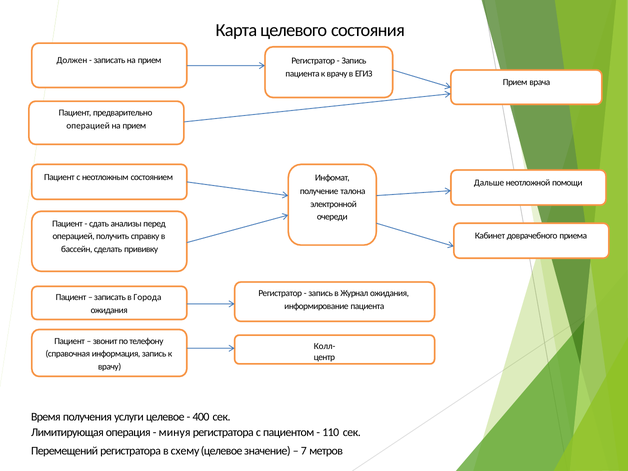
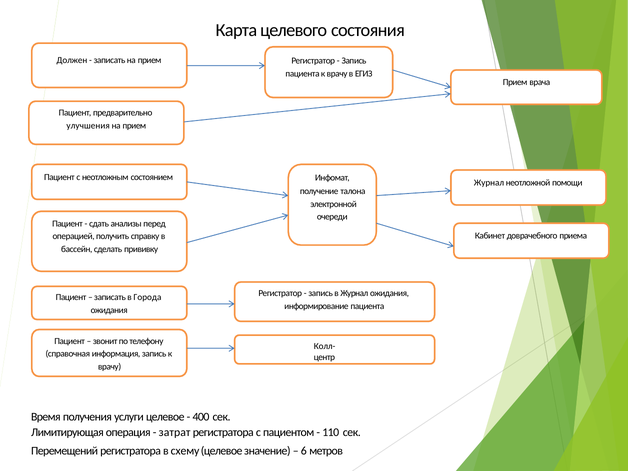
операцией at (88, 126): операцией -> улучшения
Дальше at (489, 183): Дальше -> Журнал
минуя: минуя -> затрат
7: 7 -> 6
